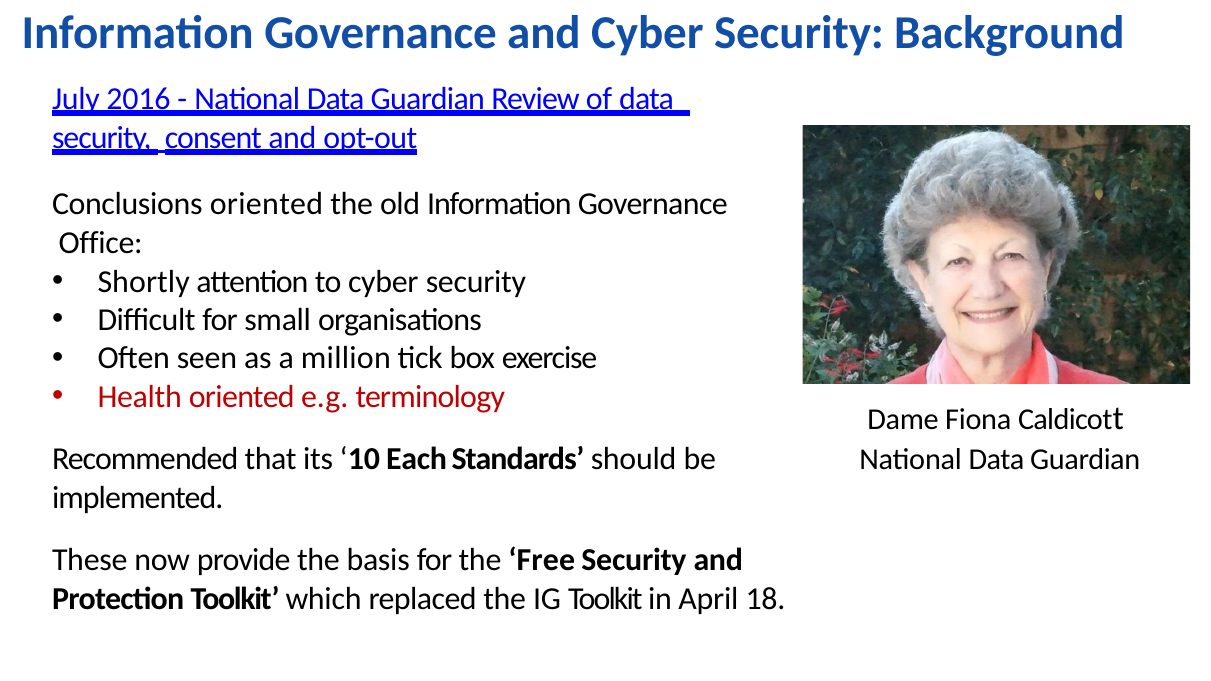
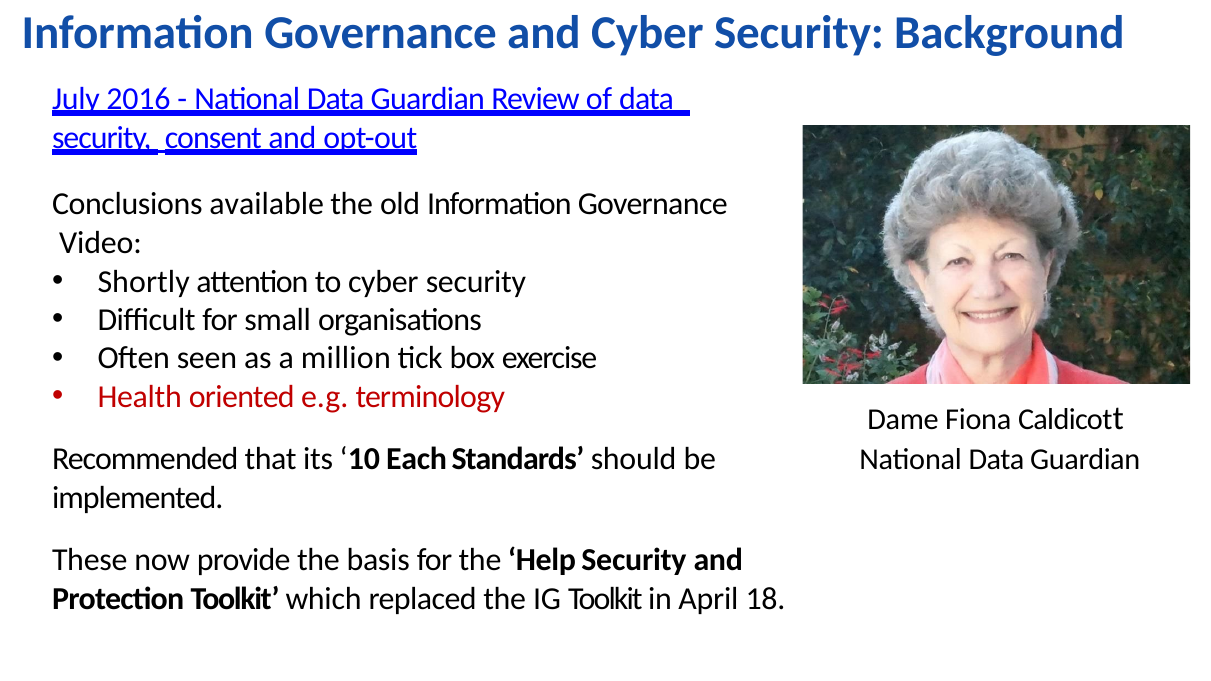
Conclusions oriented: oriented -> available
Office: Office -> Video
Free: Free -> Help
